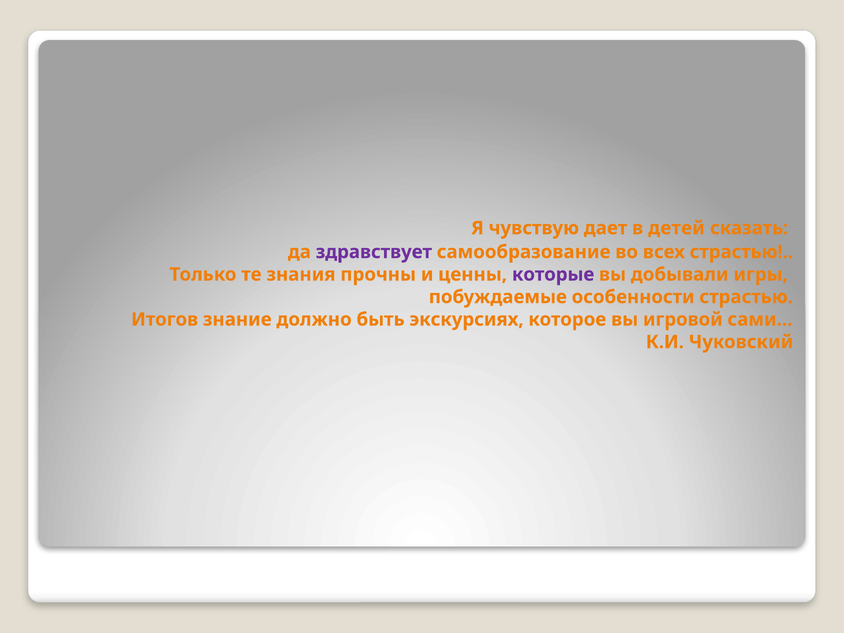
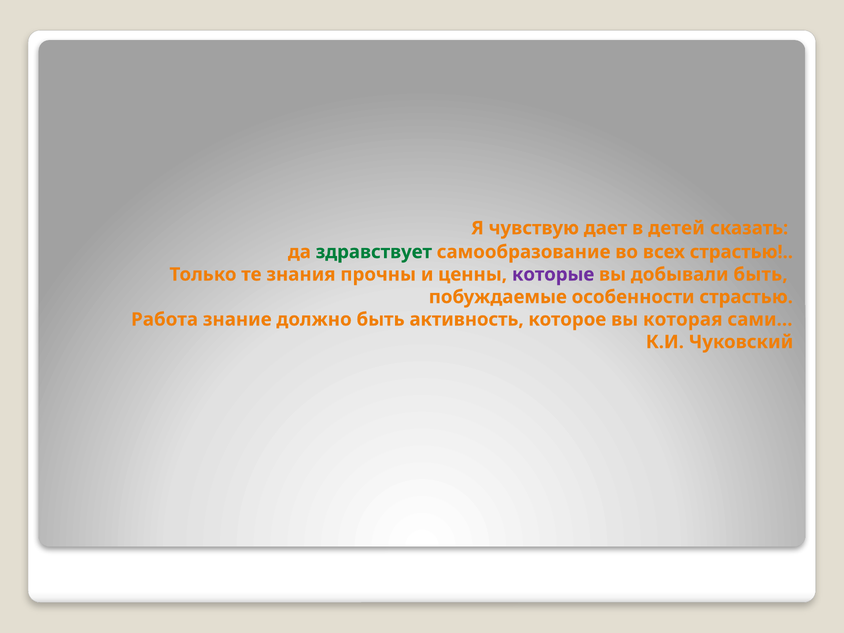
здравствует colour: purple -> green
добывали игры: игры -> быть
Итогов: Итогов -> Работа
экскурсиях: экскурсиях -> активность
игровой: игровой -> которая
